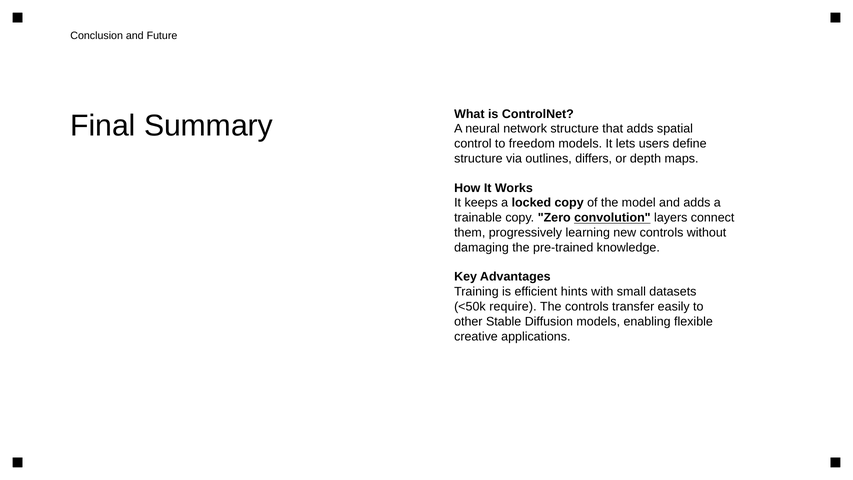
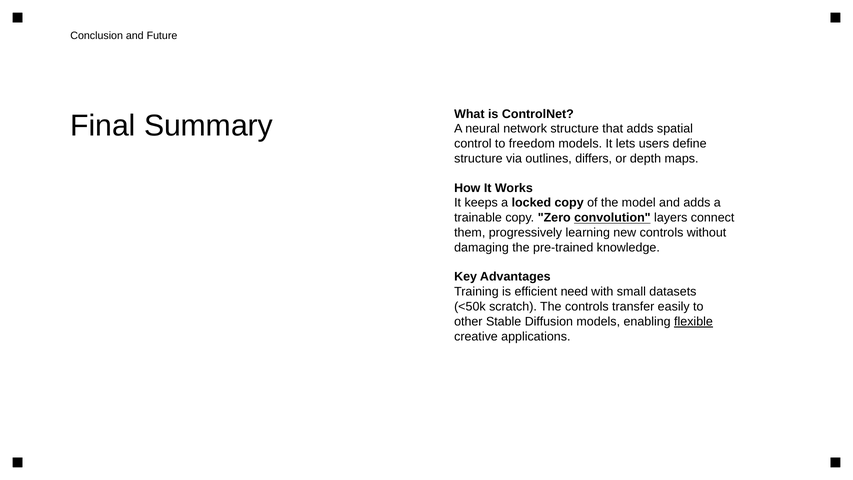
hints: hints -> need
require: require -> scratch
flexible underline: none -> present
